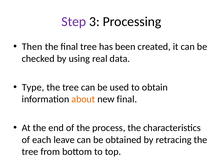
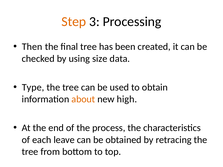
Step colour: purple -> orange
real: real -> size
new final: final -> high
